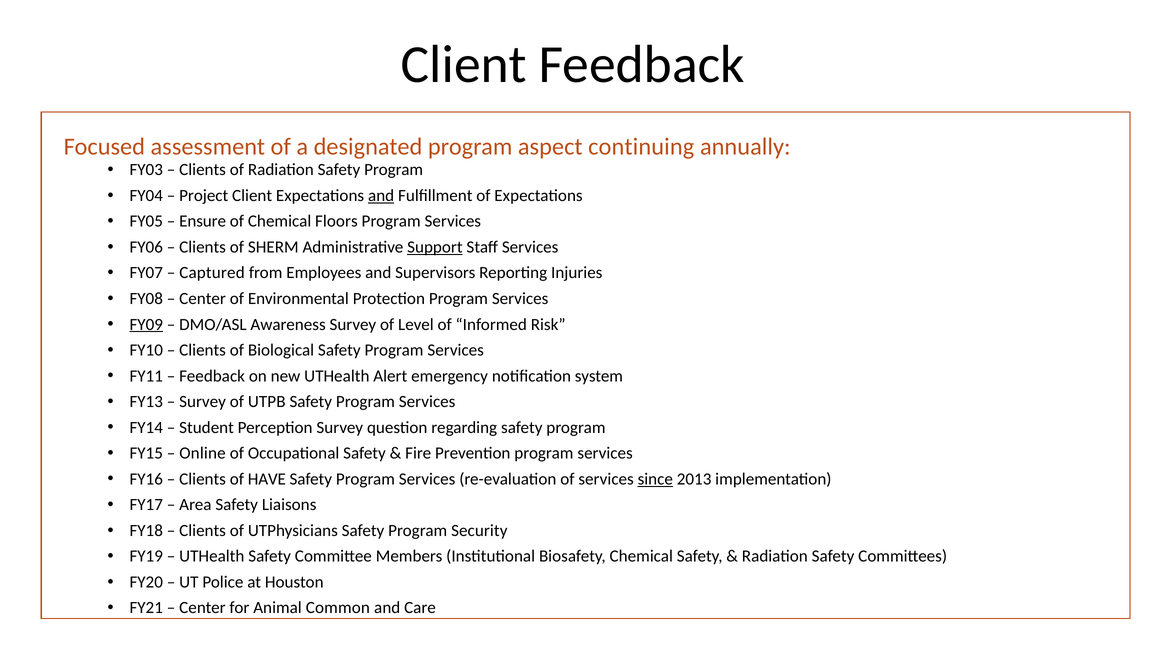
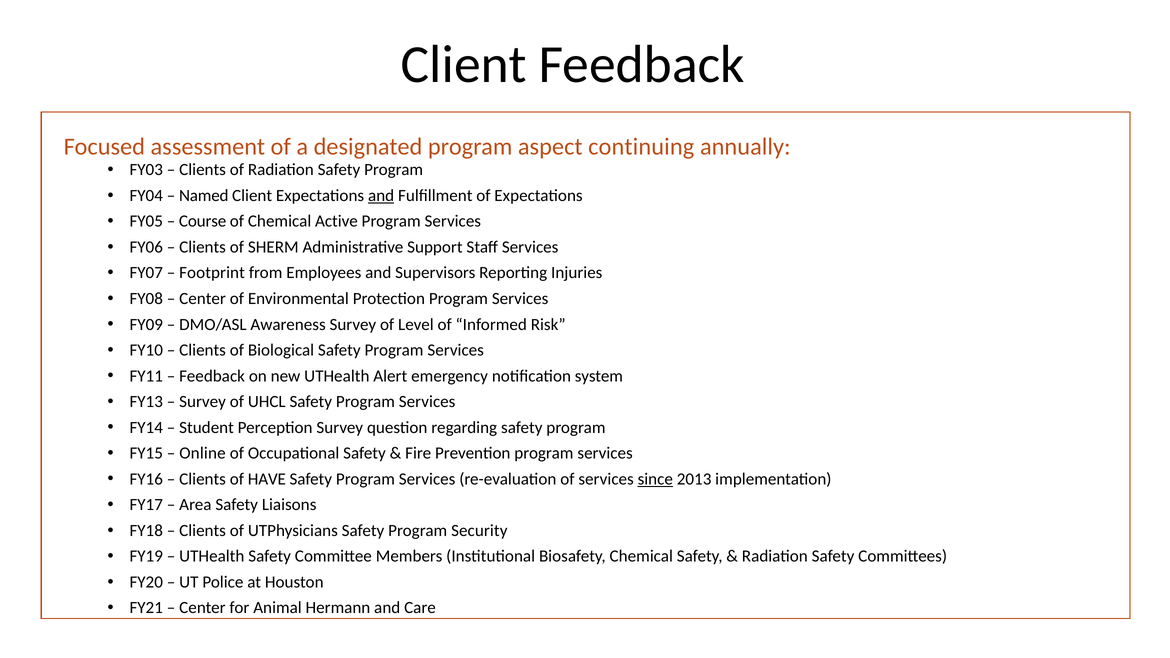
Project: Project -> Named
Ensure: Ensure -> Course
Floors: Floors -> Active
Support underline: present -> none
Captured: Captured -> Footprint
FY09 underline: present -> none
UTPB: UTPB -> UHCL
Common: Common -> Hermann
